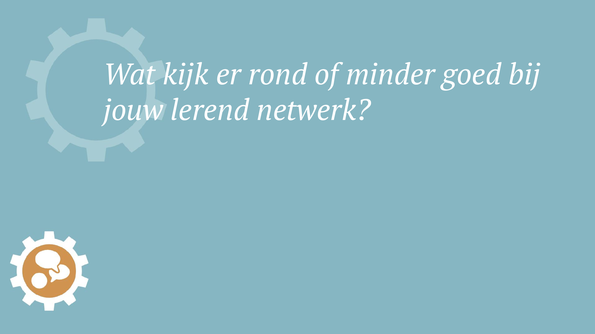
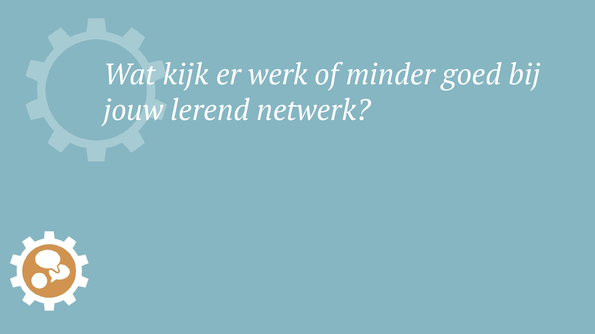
rond: rond -> werk
